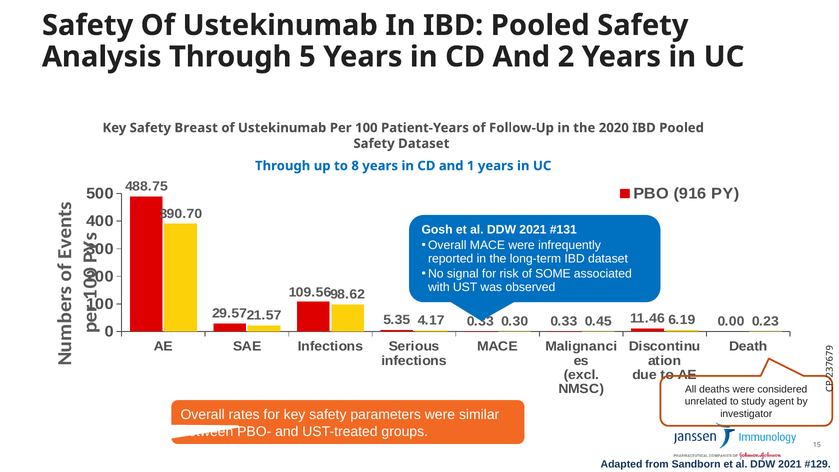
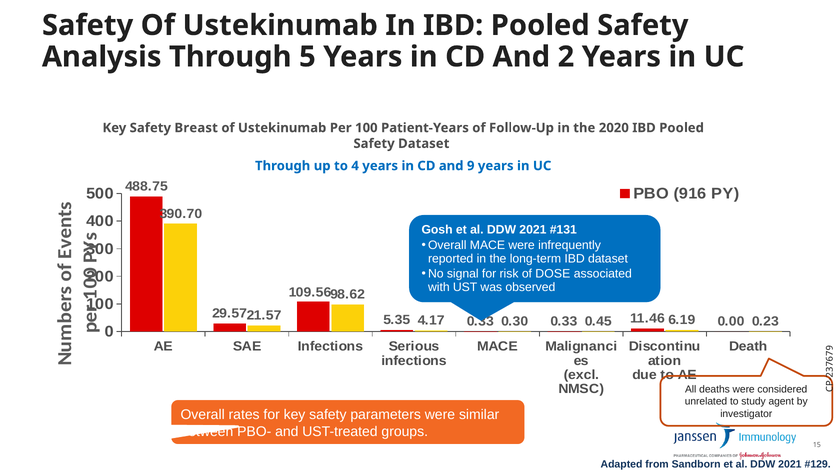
8: 8 -> 4
and 1: 1 -> 9
SOME: SOME -> DOSE
